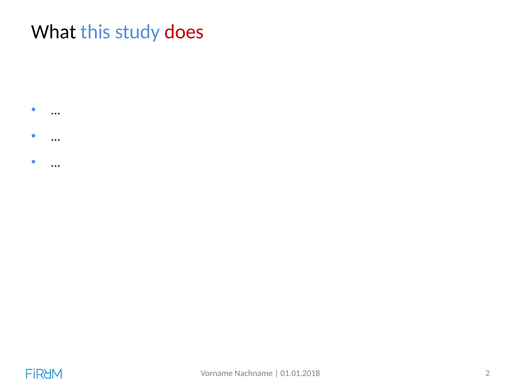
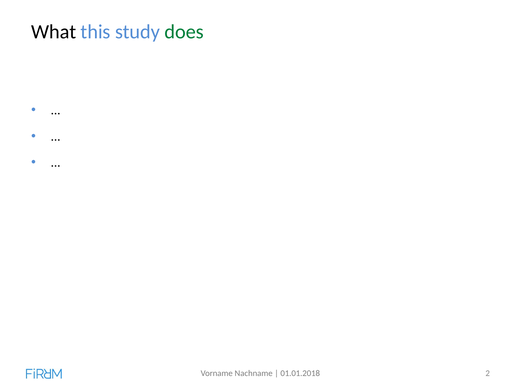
does colour: red -> green
